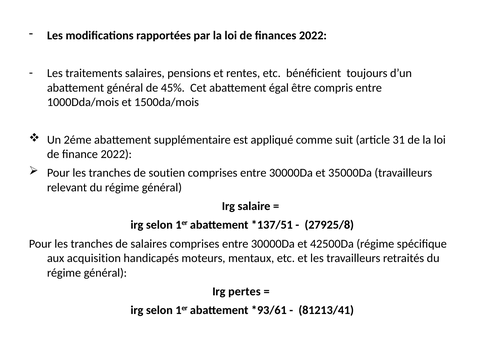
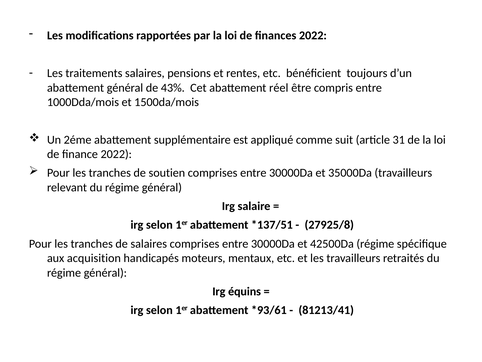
45%: 45% -> 43%
égal: égal -> réel
pertes: pertes -> équins
